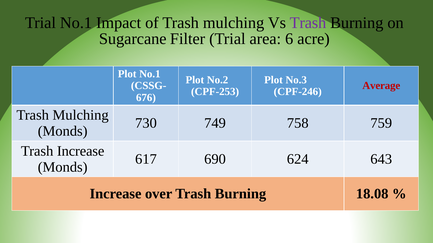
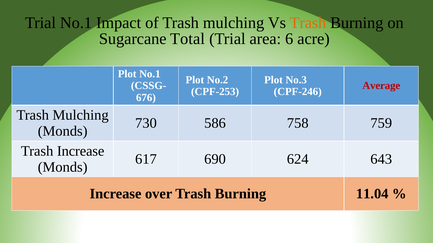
Trash at (308, 23) colour: purple -> orange
Filter: Filter -> Total
749: 749 -> 586
18.08: 18.08 -> 11.04
